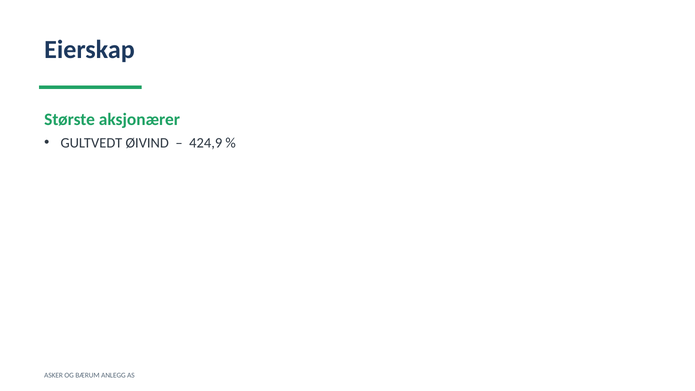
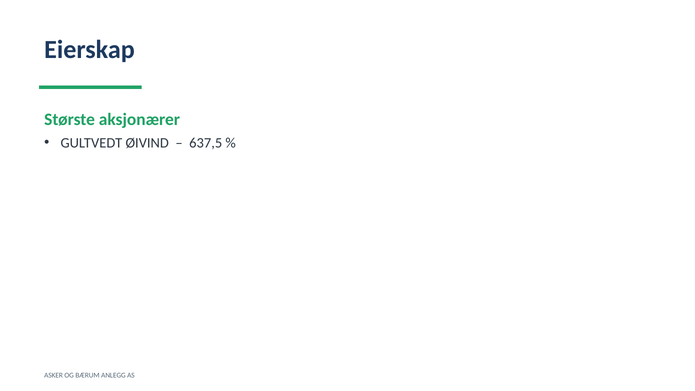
424,9: 424,9 -> 637,5
